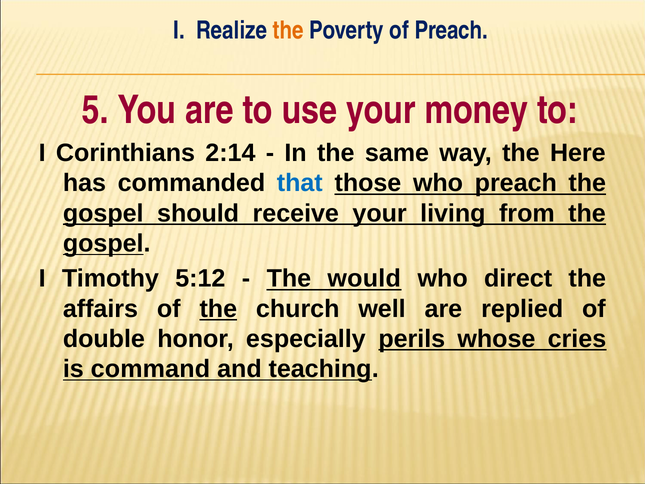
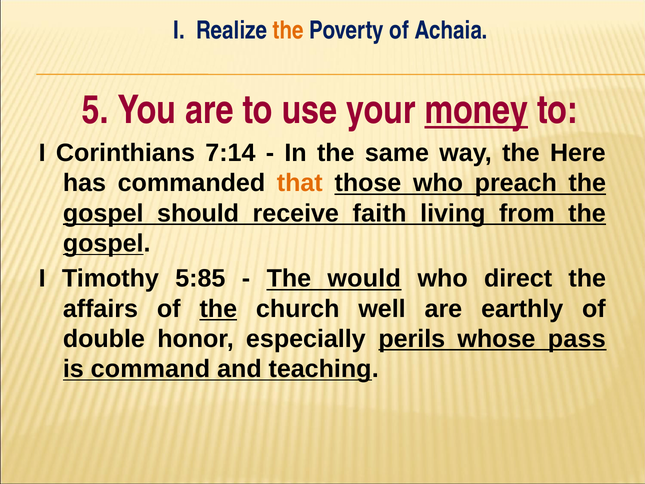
of Preach: Preach -> Achaia
money underline: none -> present
2:14: 2:14 -> 7:14
that colour: blue -> orange
receive your: your -> faith
5:12: 5:12 -> 5:85
replied: replied -> earthly
cries: cries -> pass
